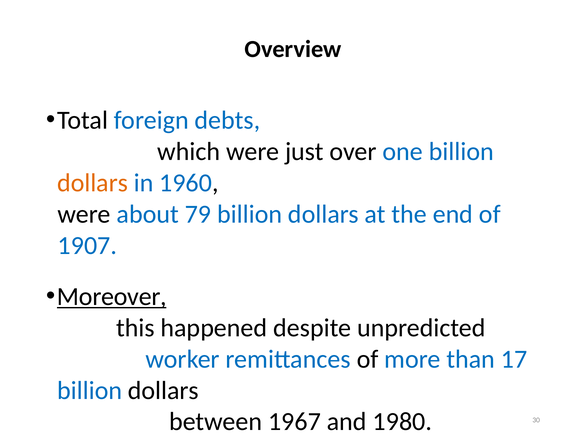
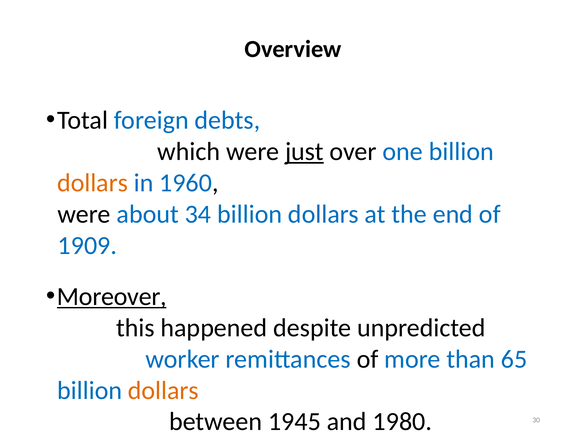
just underline: none -> present
79: 79 -> 34
1907: 1907 -> 1909
17: 17 -> 65
dollars at (163, 390) colour: black -> orange
1967: 1967 -> 1945
